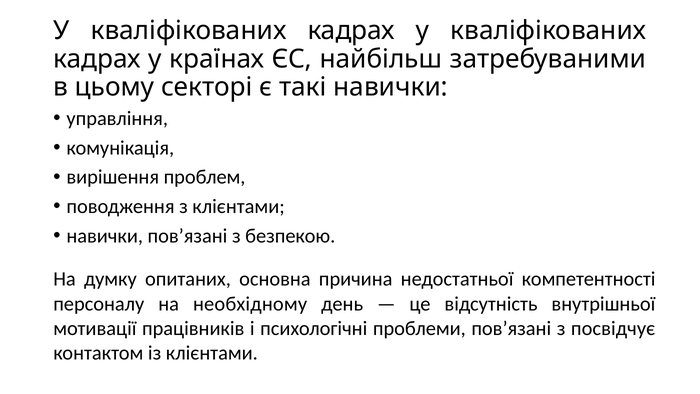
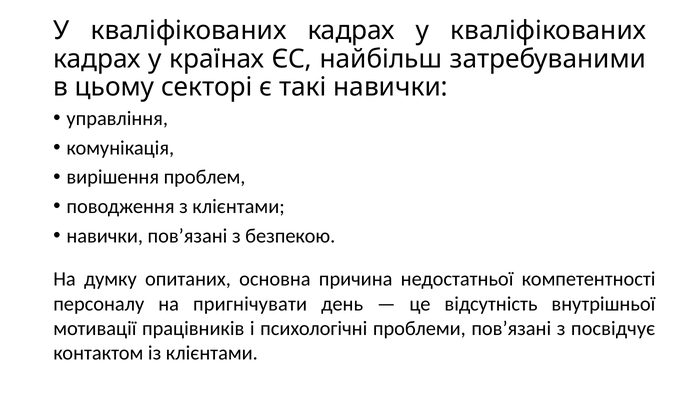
необхідному: необхідному -> пригнічувати
